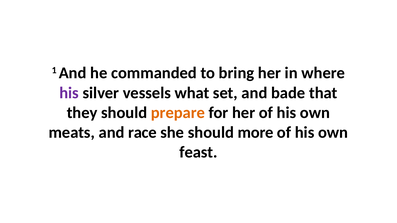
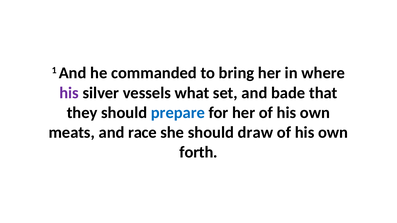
prepare colour: orange -> blue
more: more -> draw
feast: feast -> forth
